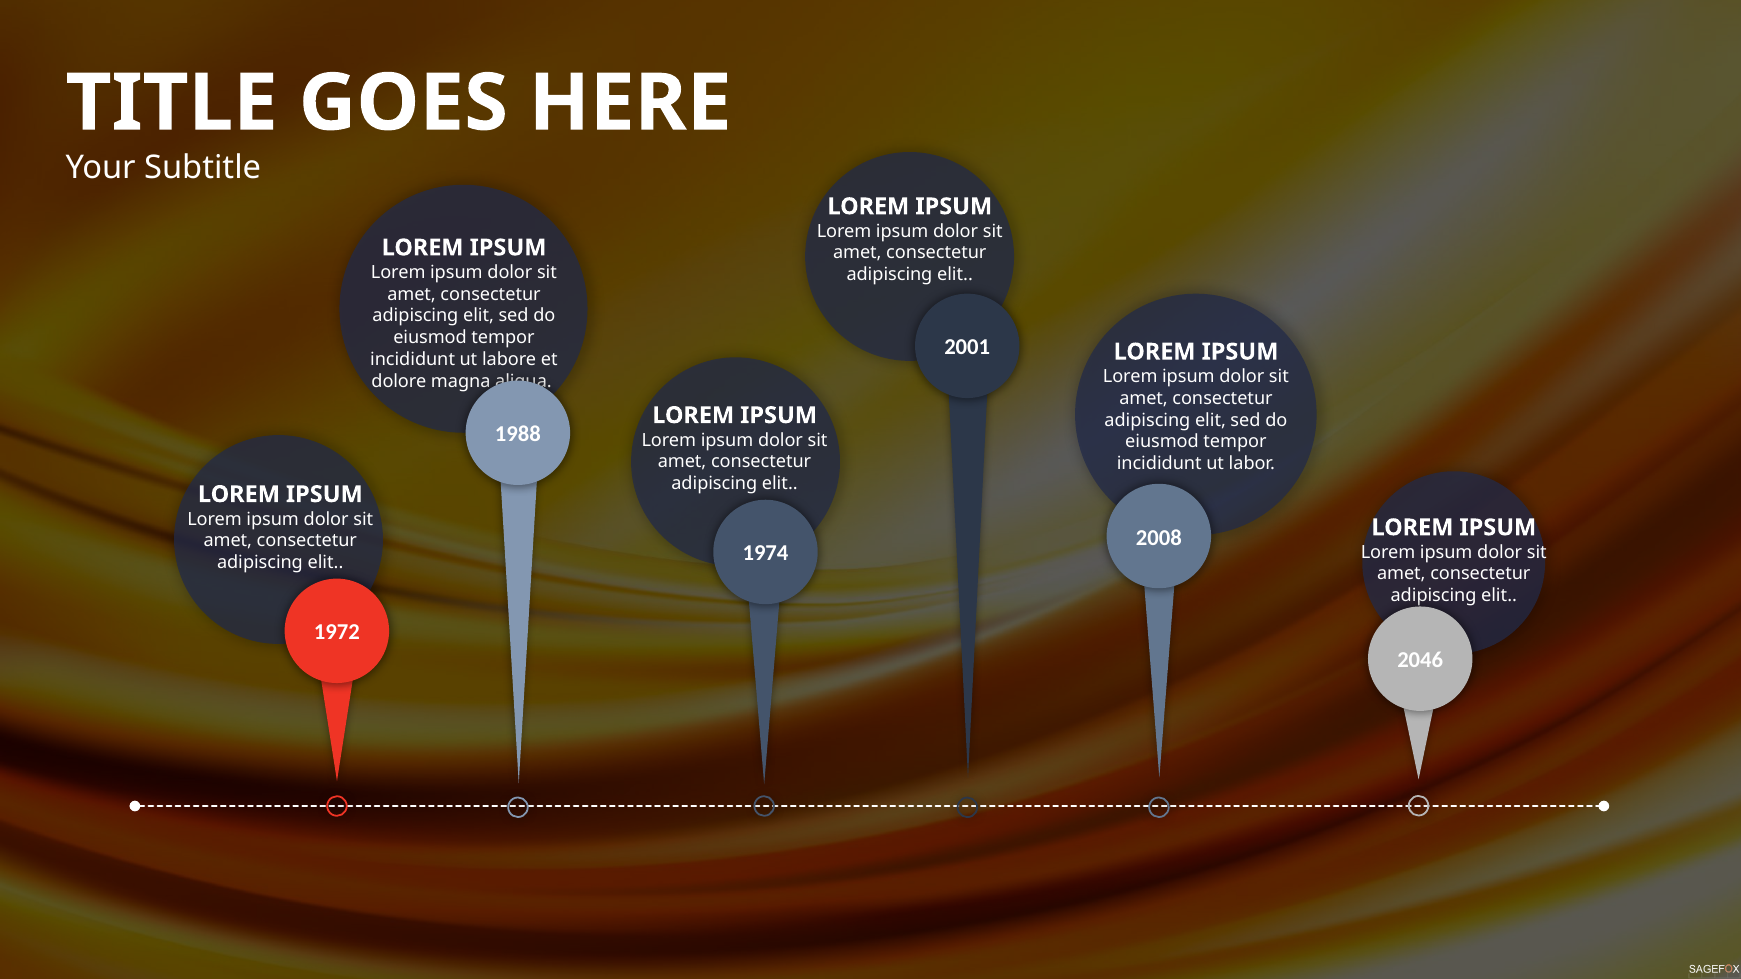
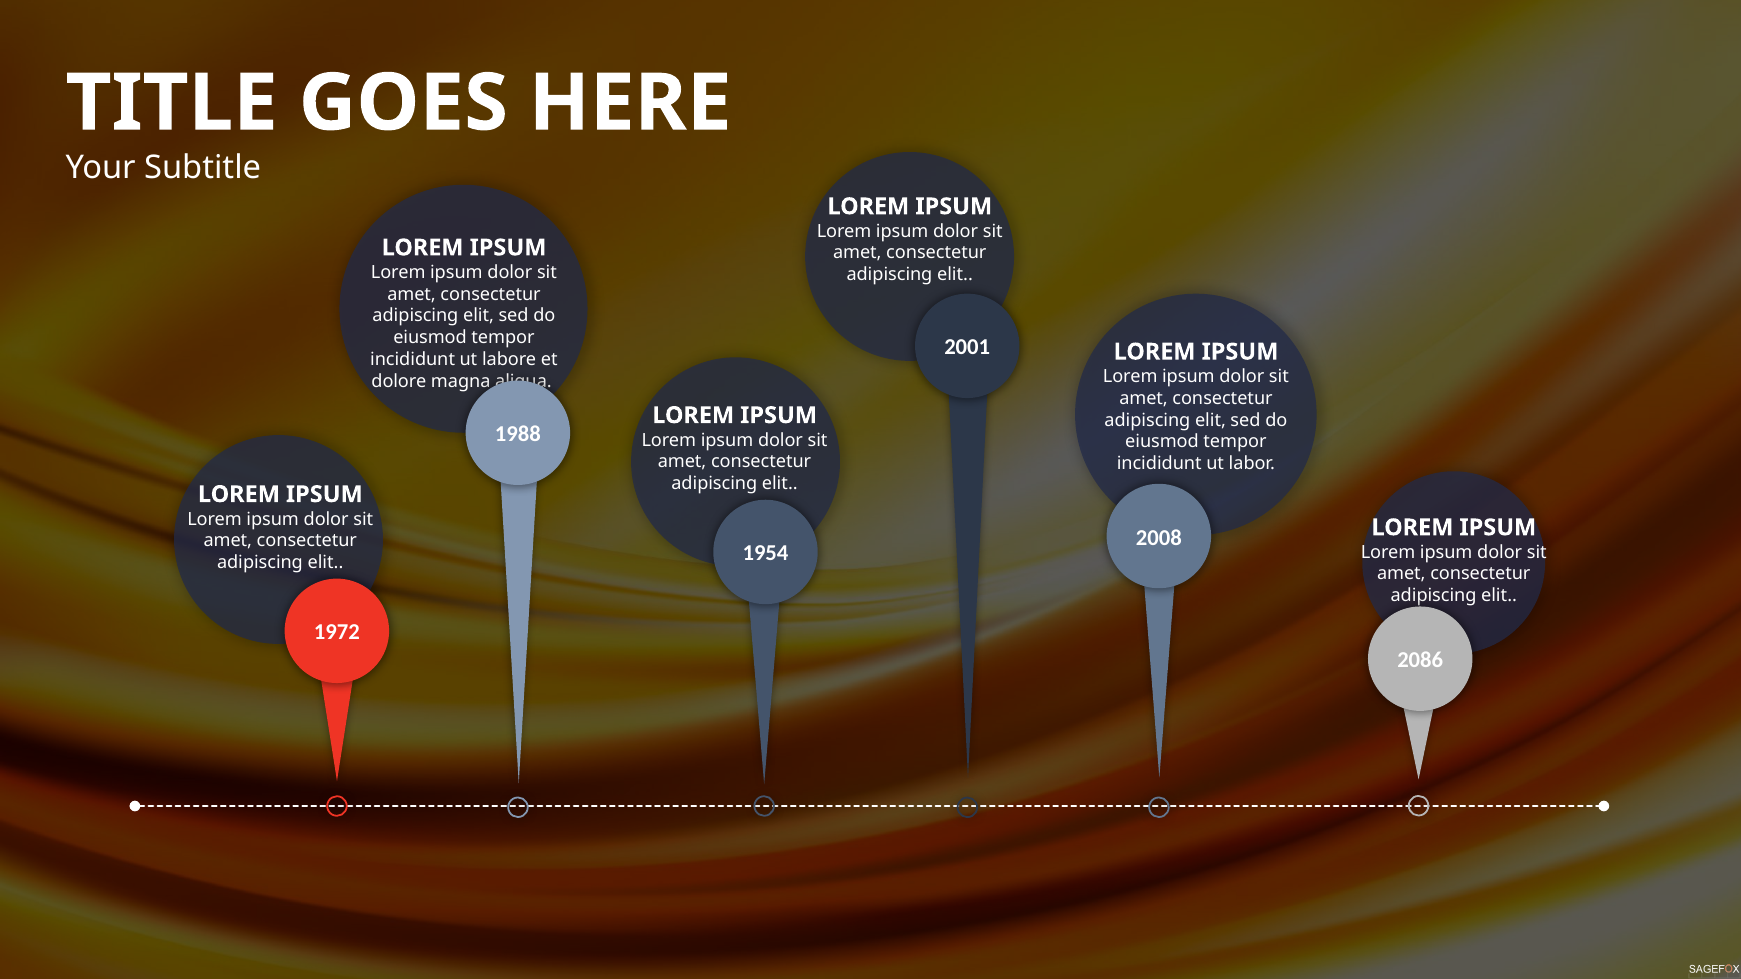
1974: 1974 -> 1954
2046: 2046 -> 2086
